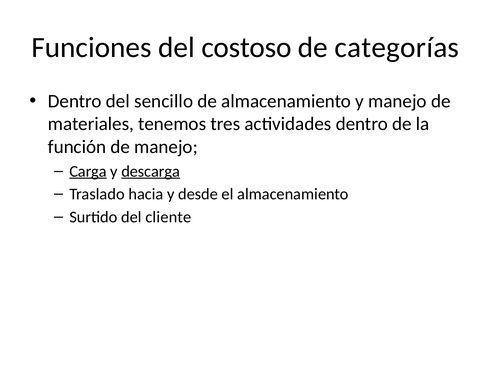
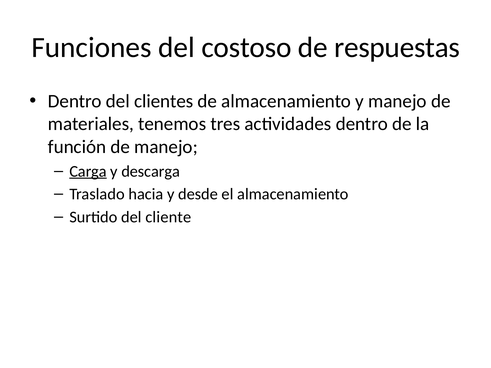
categorías: categorías -> respuestas
sencillo: sencillo -> clientes
descarga underline: present -> none
